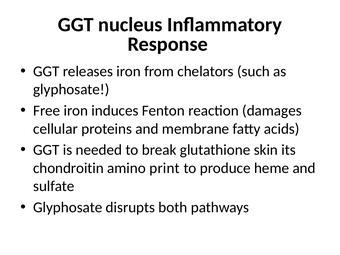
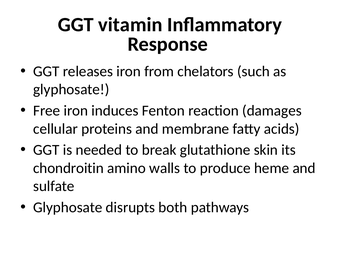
nucleus: nucleus -> vitamin
print: print -> walls
